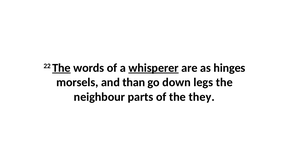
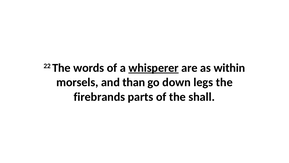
The at (61, 68) underline: present -> none
hinges: hinges -> within
neighbour: neighbour -> firebrands
they: they -> shall
